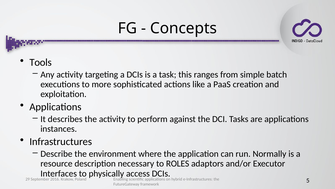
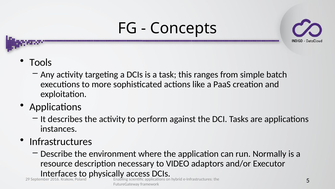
ROLES: ROLES -> VIDEO
